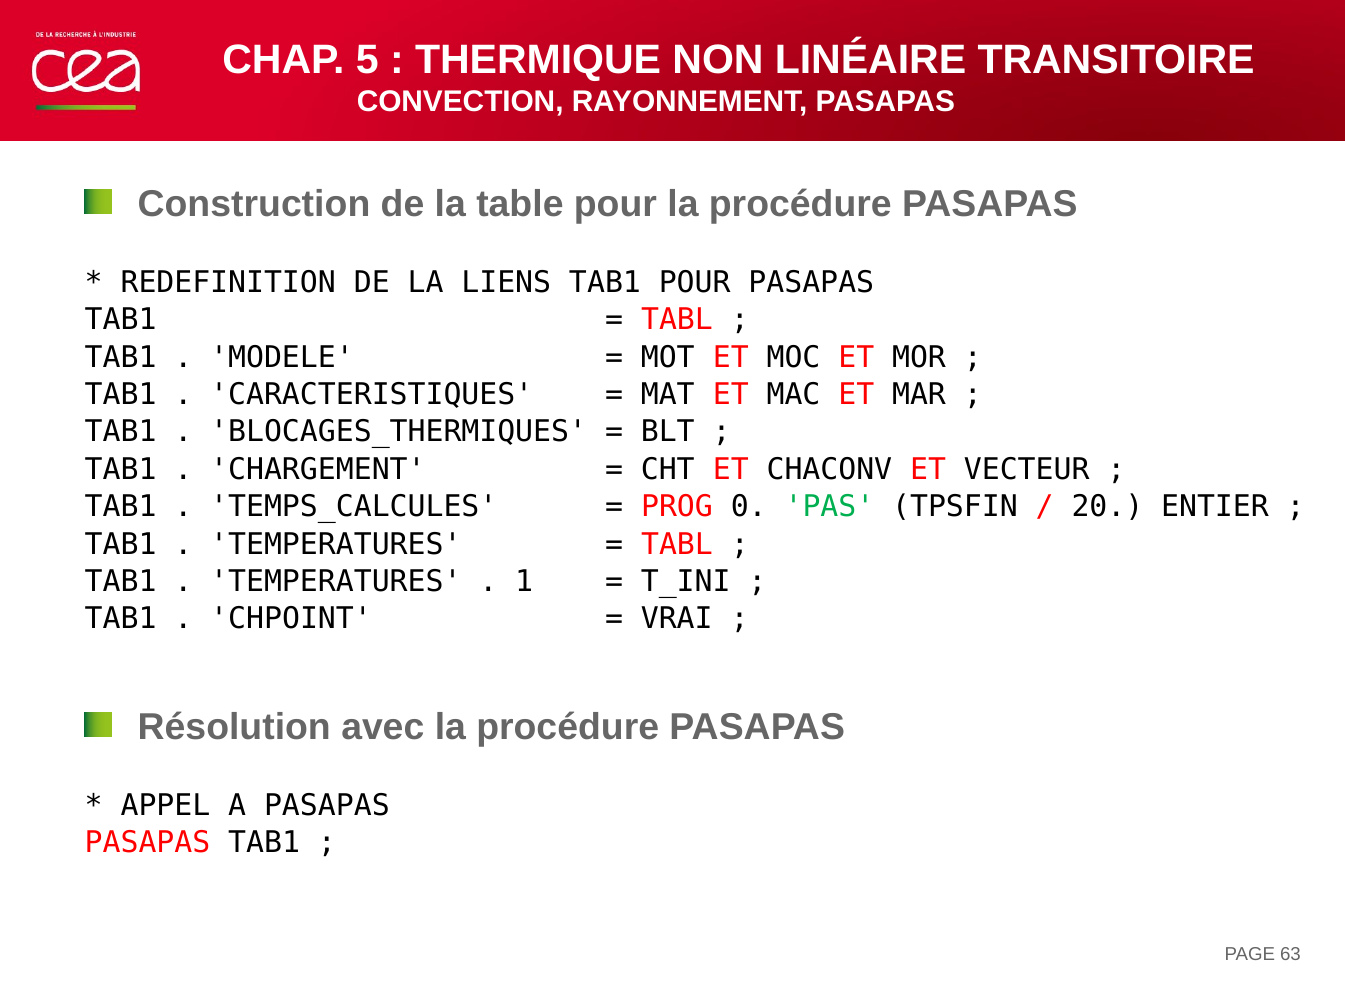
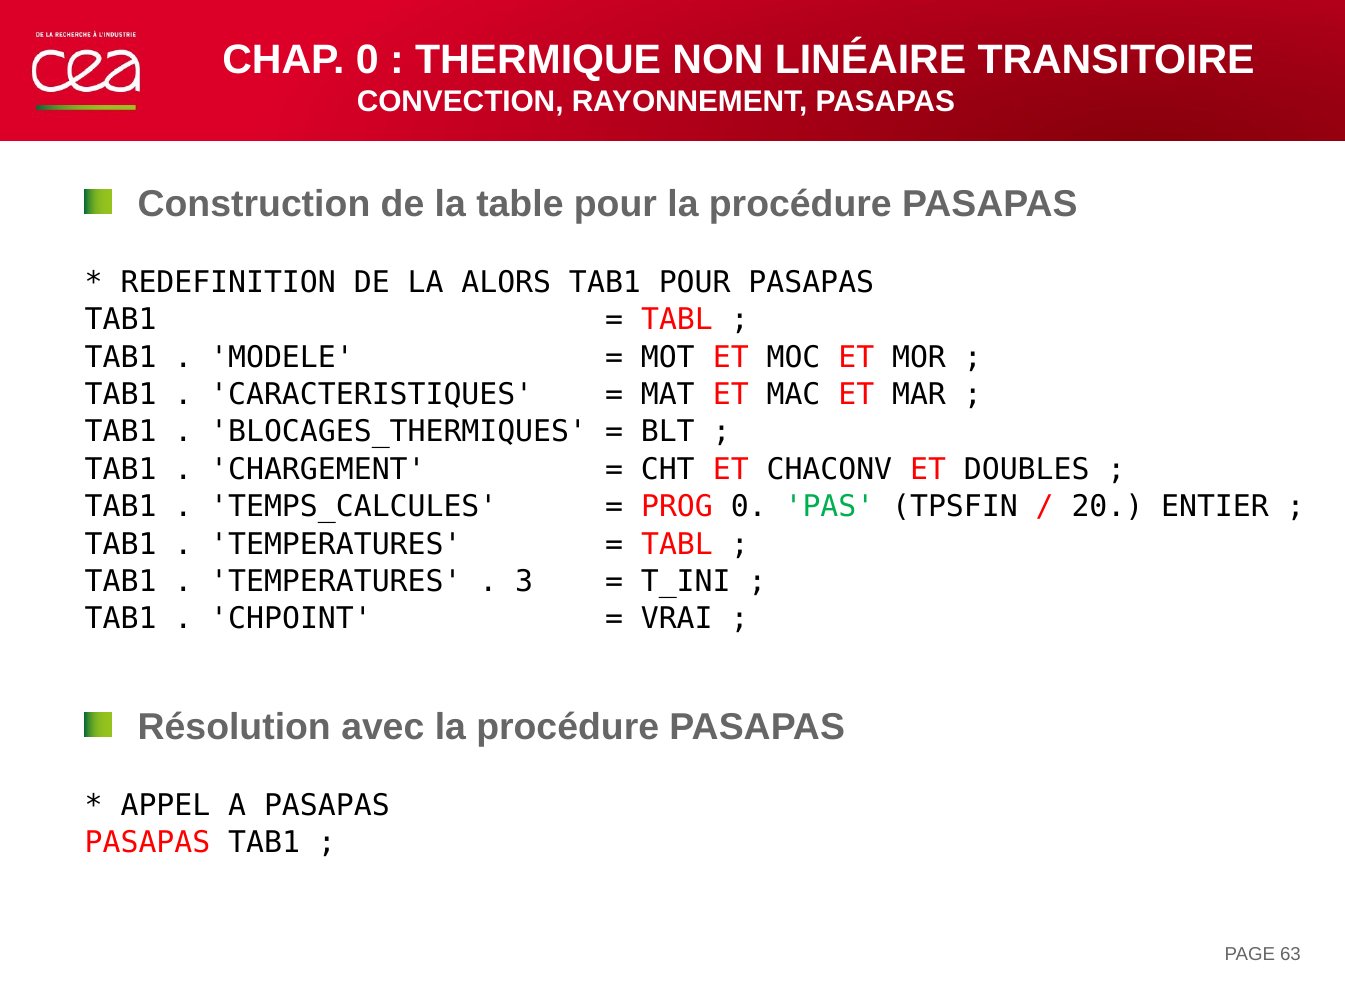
CHAP 5: 5 -> 0
LIENS: LIENS -> ALORS
VECTEUR: VECTEUR -> DOUBLES
1: 1 -> 3
